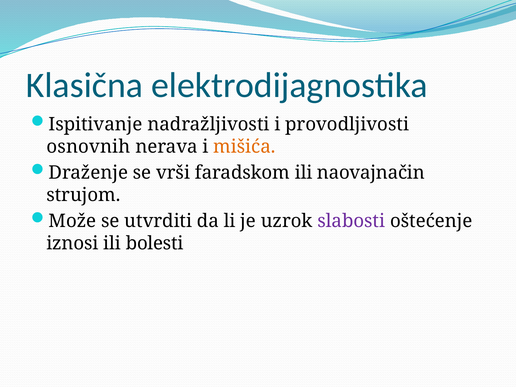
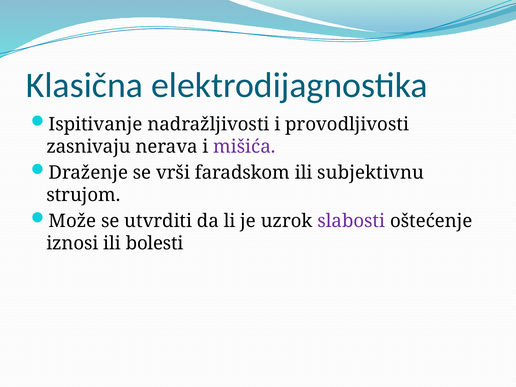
osnovnih: osnovnih -> zasnivaju
mišića colour: orange -> purple
naovajnačin: naovajnačin -> subjektivnu
